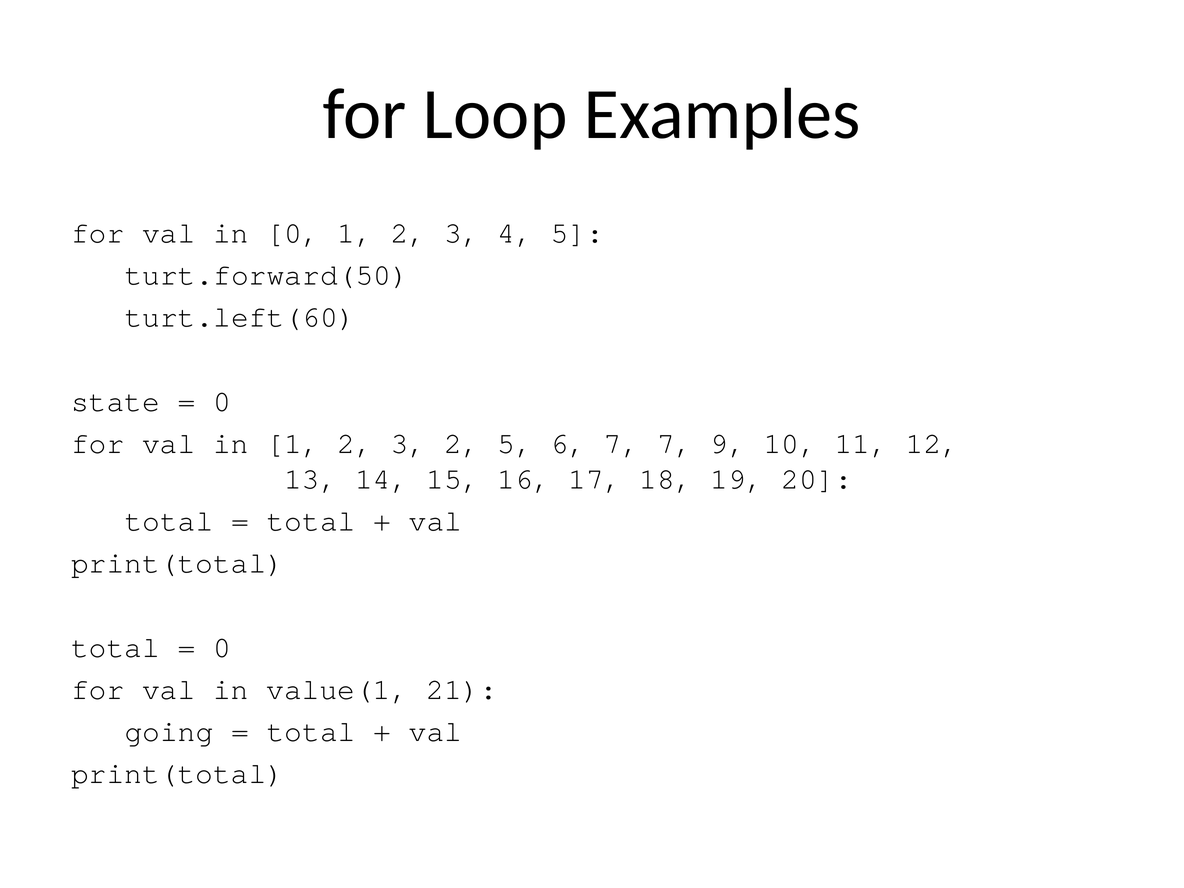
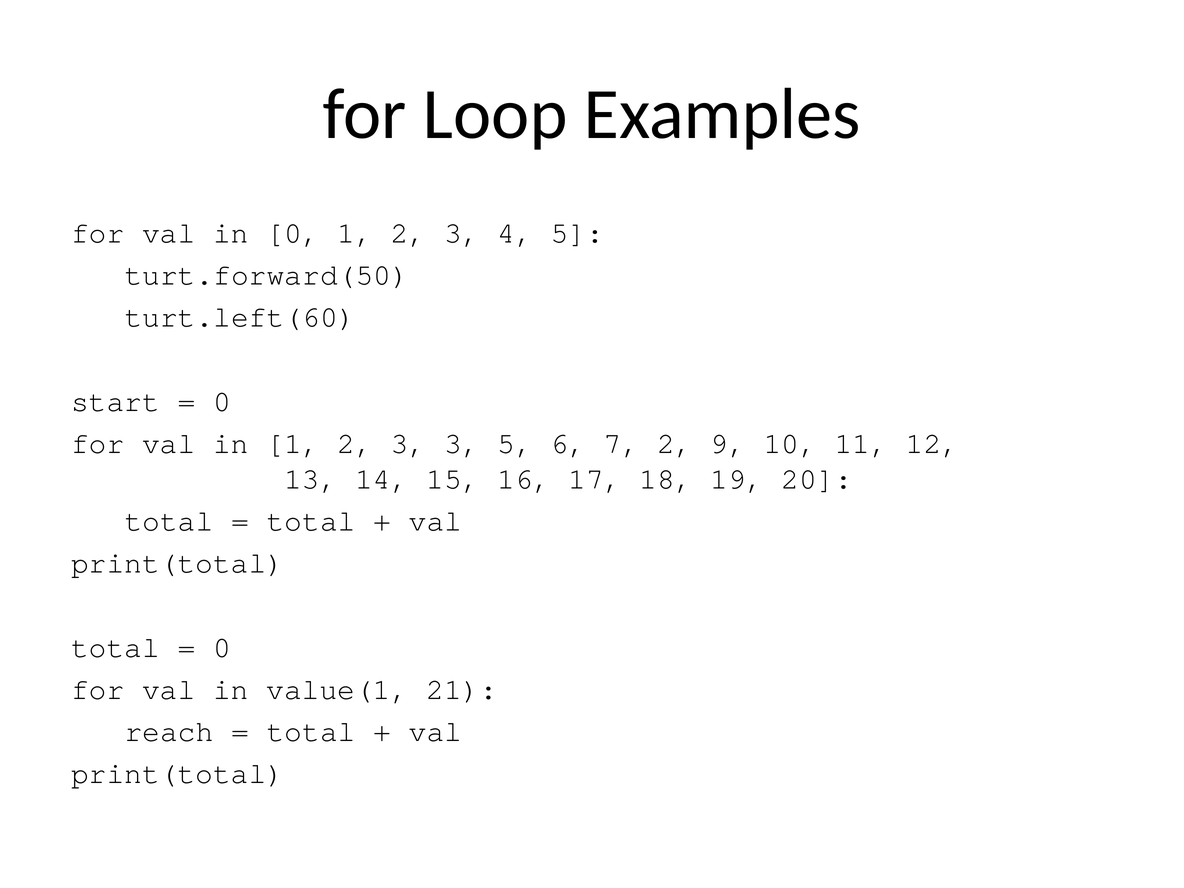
state: state -> start
3 2: 2 -> 3
7 7: 7 -> 2
going: going -> reach
